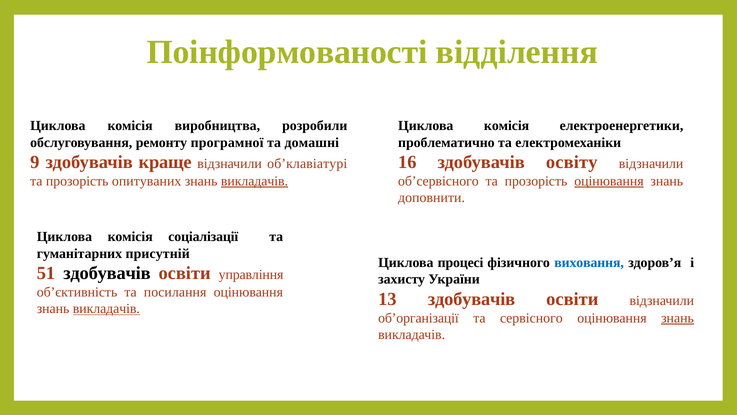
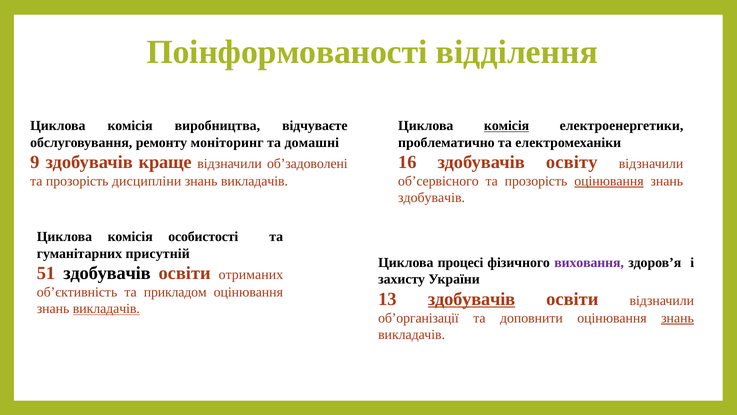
розробили: розробили -> відчуваєте
комісія at (507, 126) underline: none -> present
програмної: програмної -> моніторинг
об’клавіатурі: об’клавіатурі -> об’задоволені
опитуваних: опитуваних -> дисципліни
викладачів at (254, 181) underline: present -> none
доповнити at (432, 198): доповнити -> здобувачів
соціалізації: соціалізації -> особистості
виховання colour: blue -> purple
управління: управління -> отриманих
посилання: посилання -> прикладом
здобувачів at (471, 299) underline: none -> present
сервісного: сервісного -> доповнити
